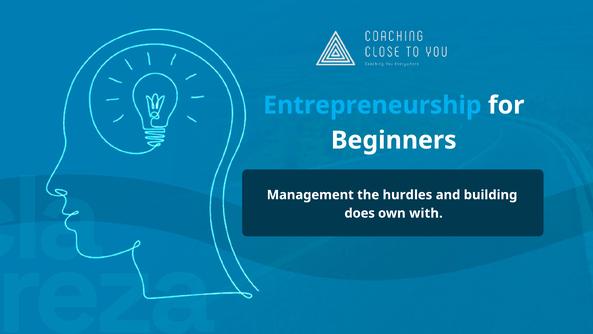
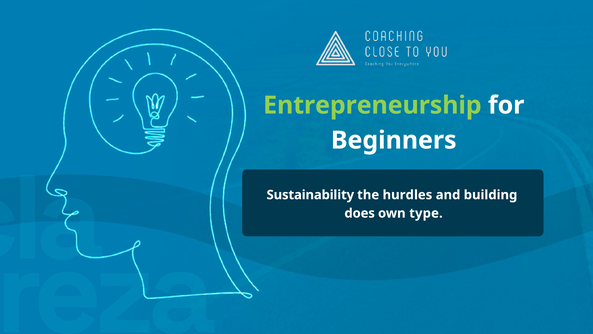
Entrepreneurship colour: light blue -> light green
Management: Management -> Sustainability
with: with -> type
